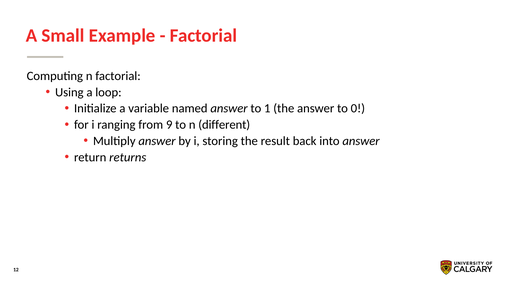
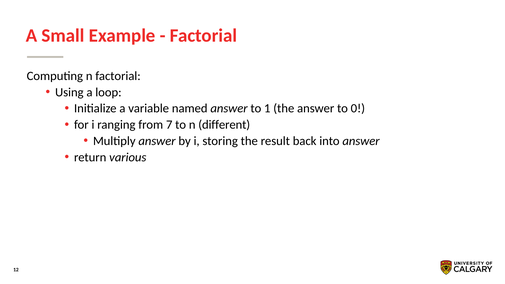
9: 9 -> 7
returns: returns -> various
